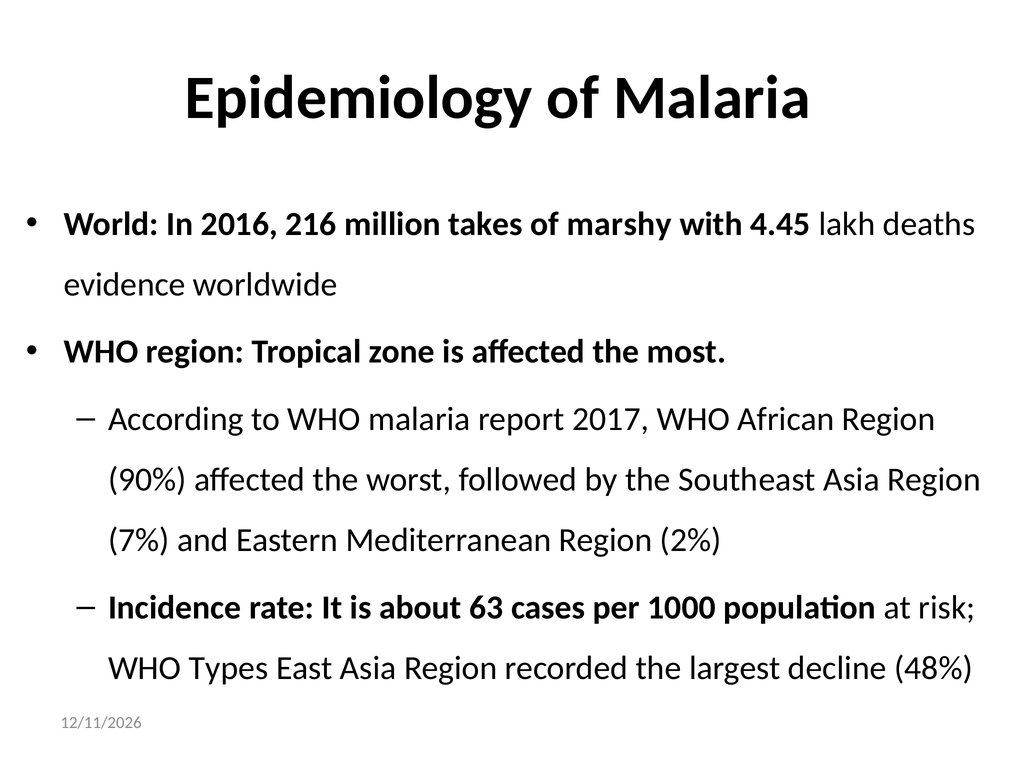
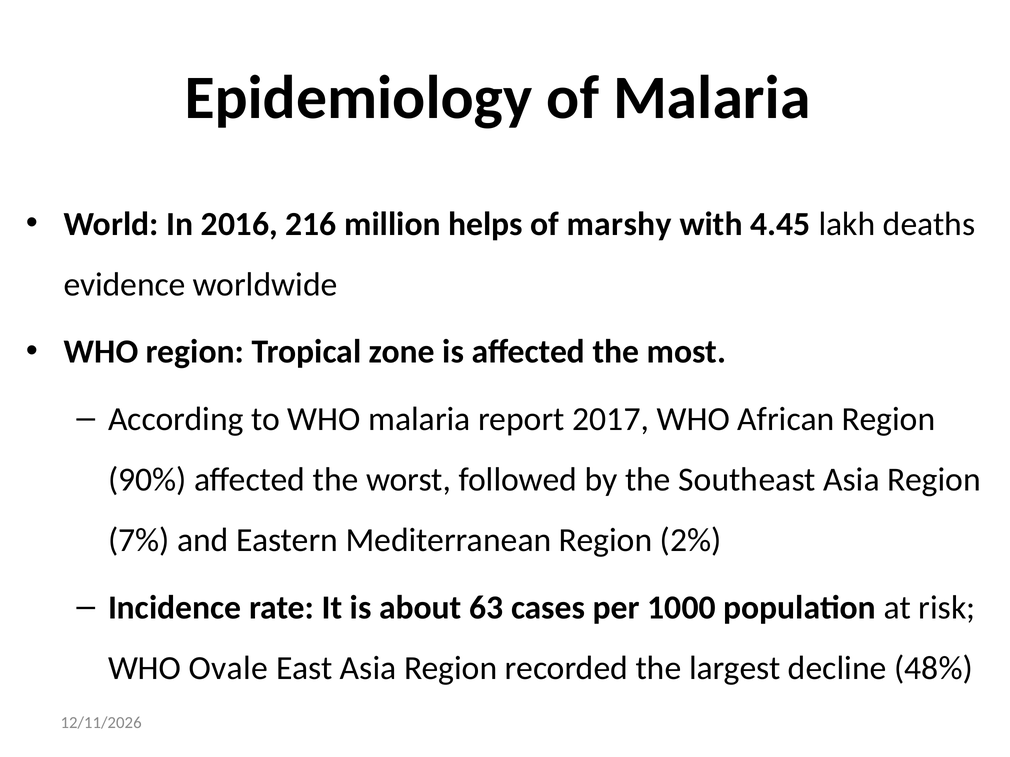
takes: takes -> helps
Types: Types -> Ovale
